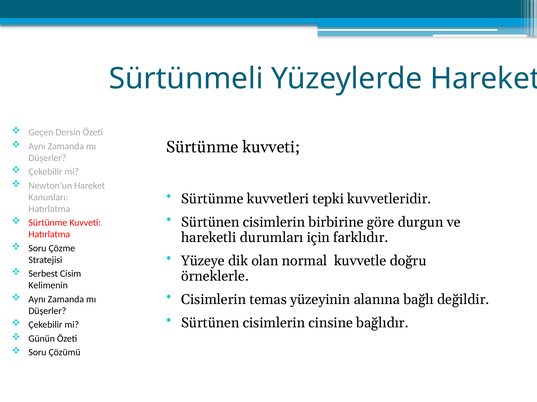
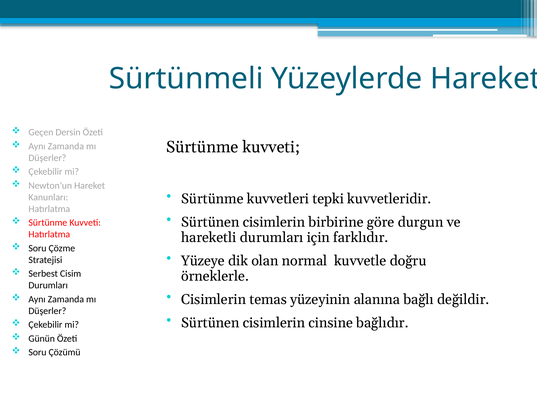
Kelimenin at (48, 286): Kelimenin -> Durumları
